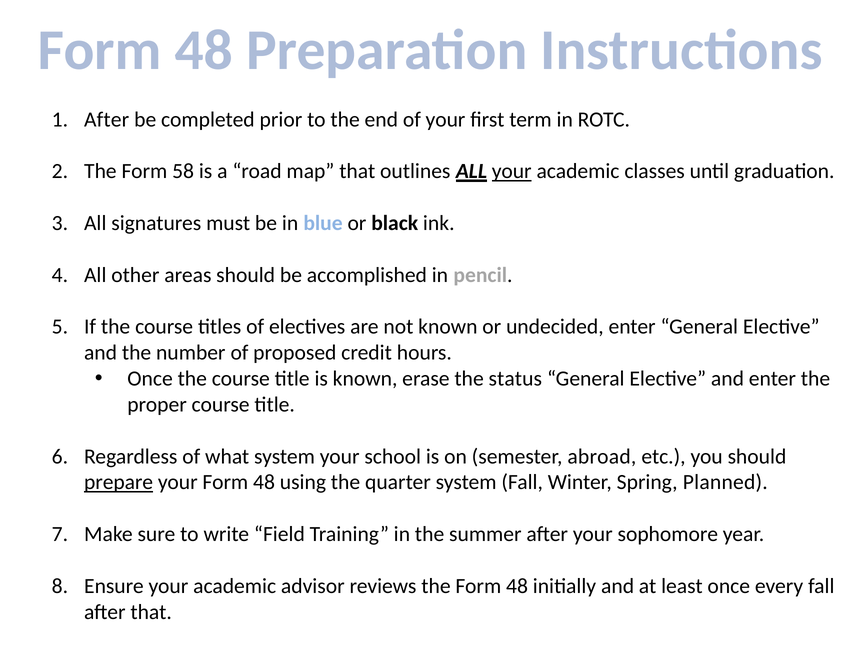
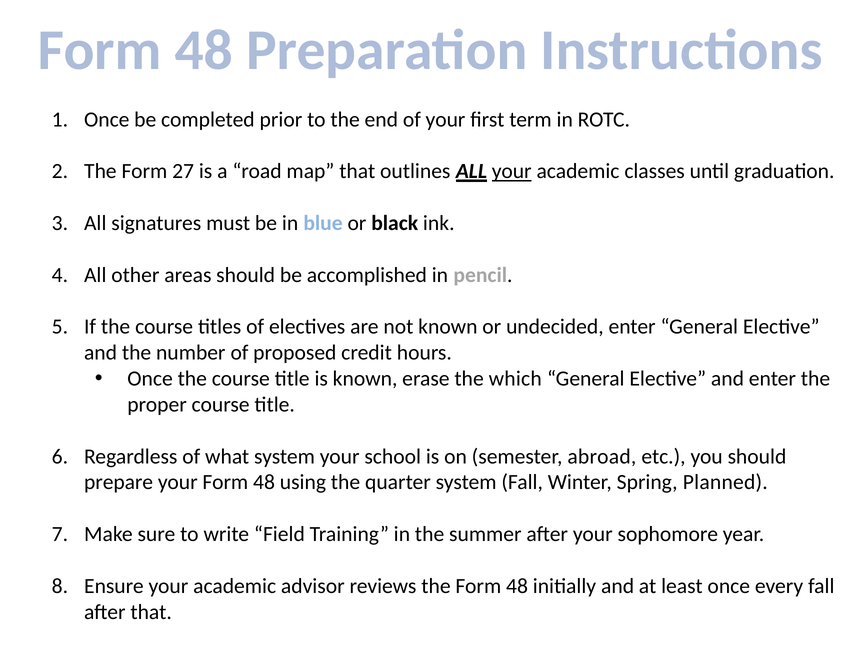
After at (107, 119): After -> Once
58: 58 -> 27
status: status -> which
prepare underline: present -> none
